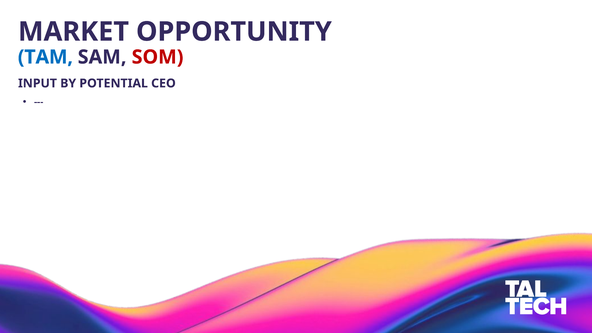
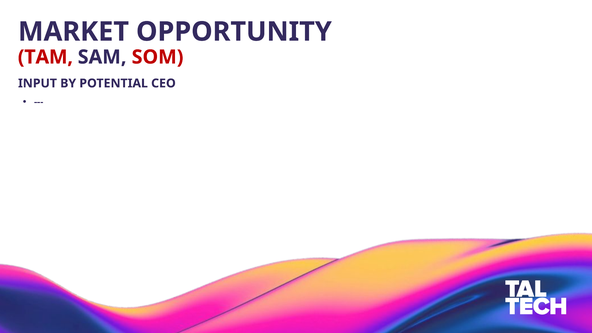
TAM colour: blue -> red
